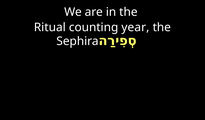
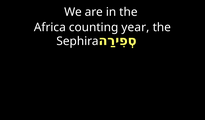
Ritual: Ritual -> Africa
